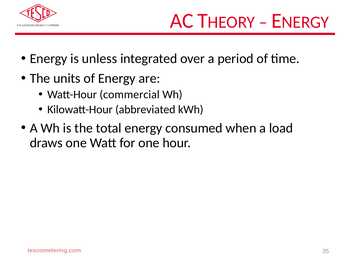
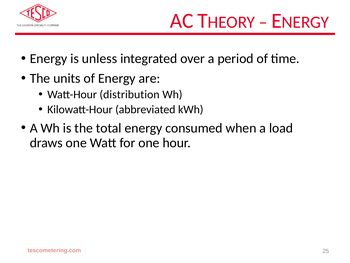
commercial: commercial -> distribution
